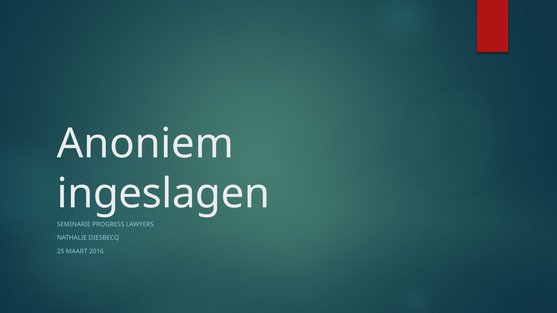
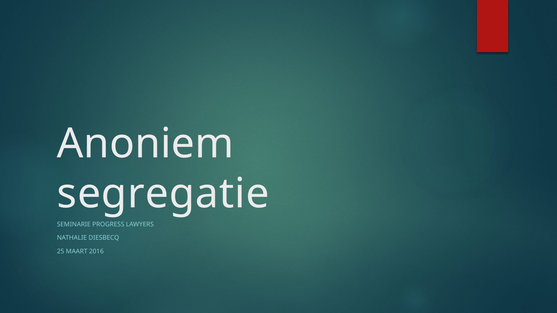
ingeslagen: ingeslagen -> segregatie
